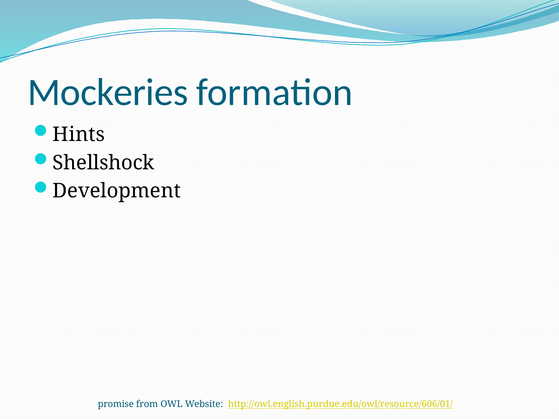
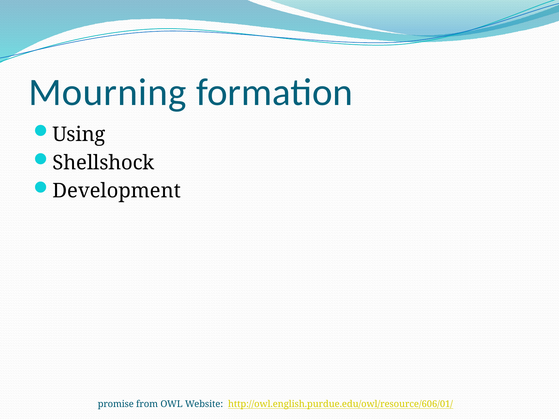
Mockeries: Mockeries -> Mourning
Hints: Hints -> Using
